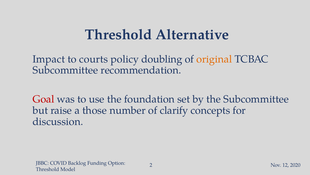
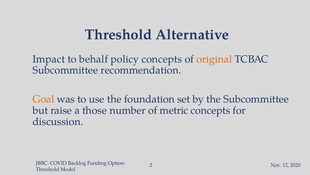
courts: courts -> behalf
policy doubling: doubling -> concepts
Goal colour: red -> orange
clarify: clarify -> metric
